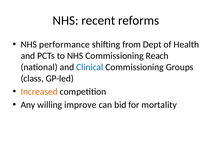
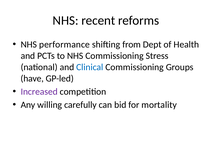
Reach: Reach -> Stress
class: class -> have
Increased colour: orange -> purple
improve: improve -> carefully
